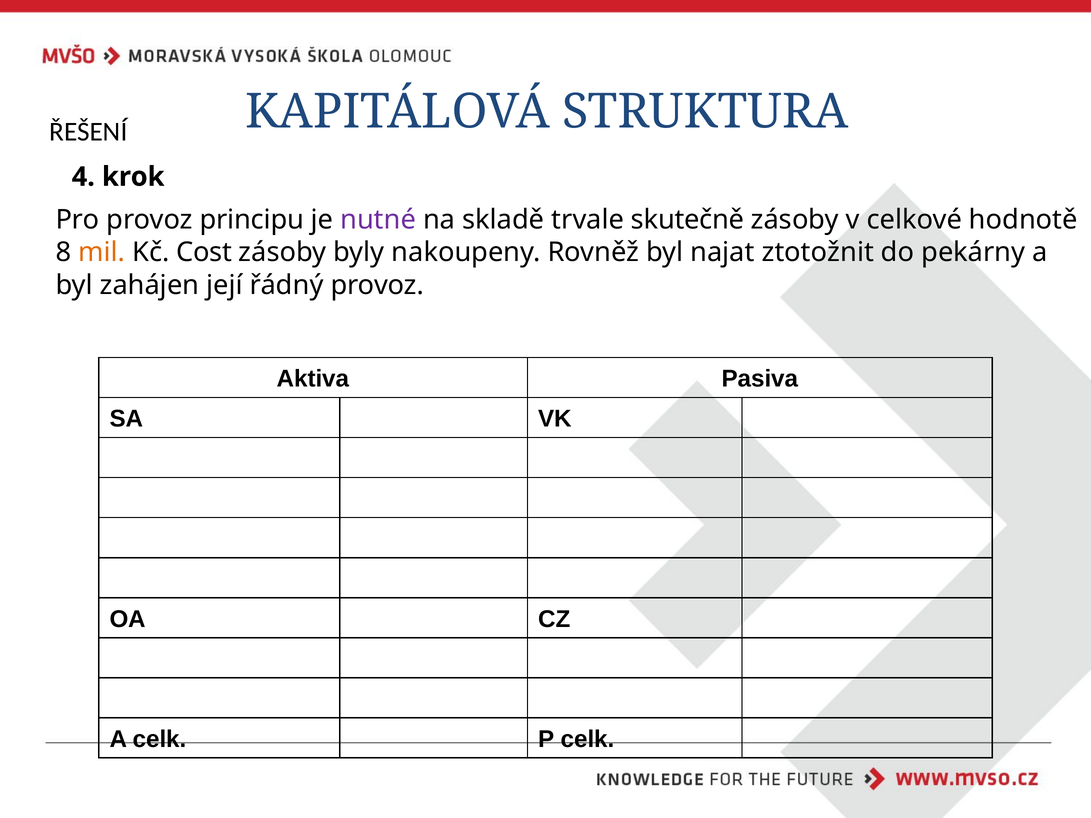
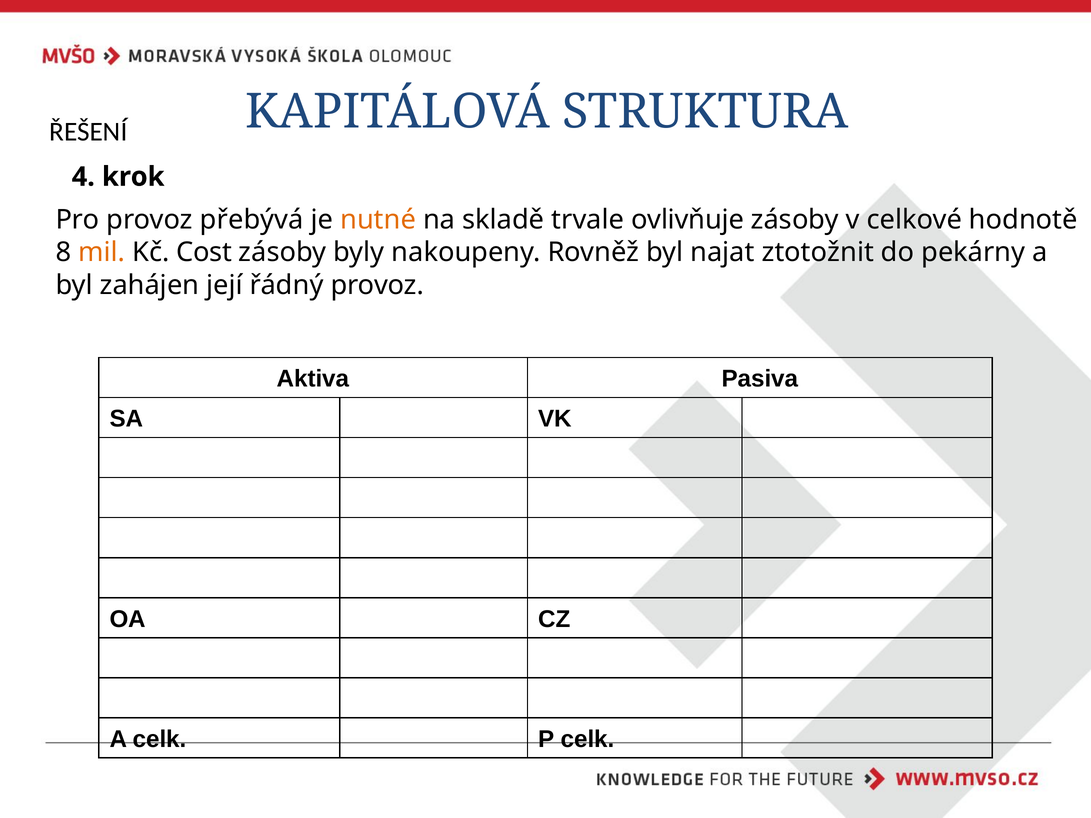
principu: principu -> přebývá
nutné colour: purple -> orange
skutečně: skutečně -> ovlivňuje
